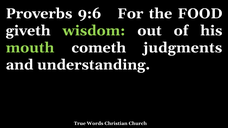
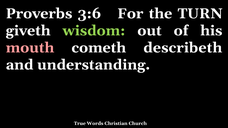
9:6: 9:6 -> 3:6
FOOD: FOOD -> TURN
mouth colour: light green -> pink
judgments: judgments -> describeth
